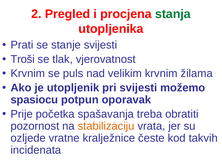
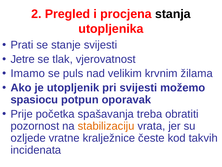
stanja colour: green -> black
Troši: Troši -> Jetre
Krvnim at (28, 73): Krvnim -> Imamo
